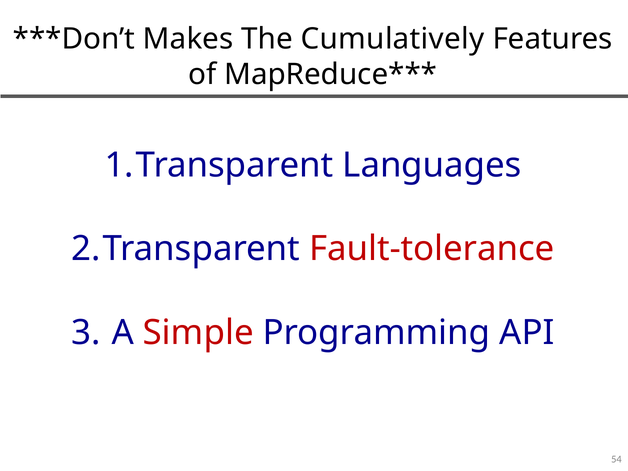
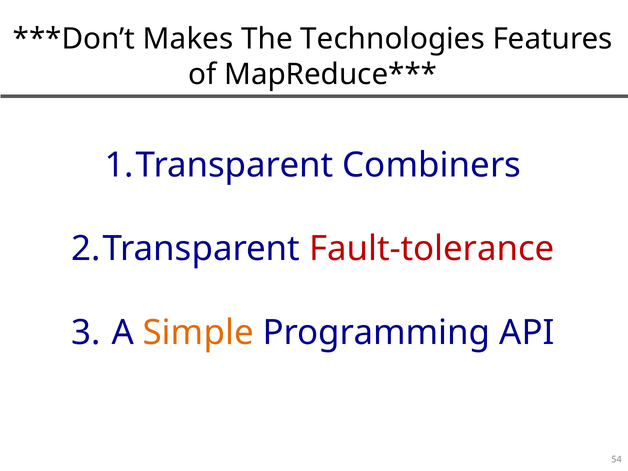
Cumulatively: Cumulatively -> Technologies
Languages: Languages -> Combiners
Simple colour: red -> orange
